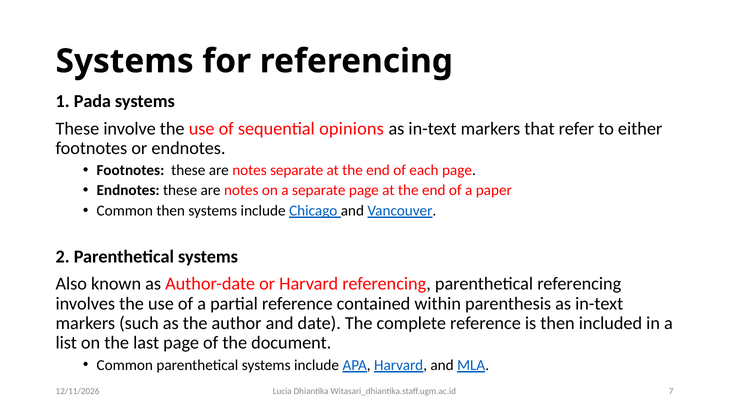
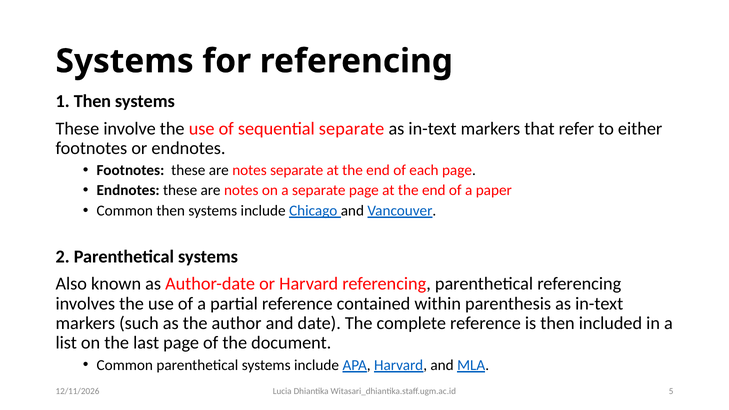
1 Pada: Pada -> Then
sequential opinions: opinions -> separate
7: 7 -> 5
